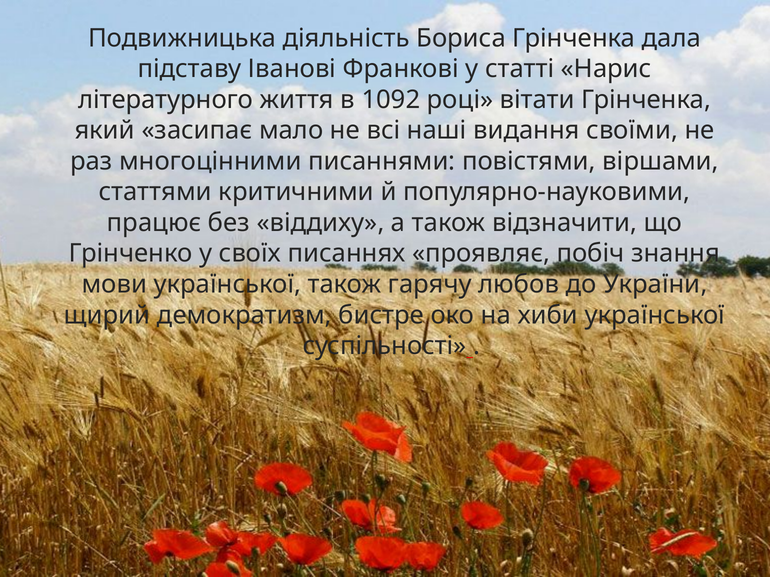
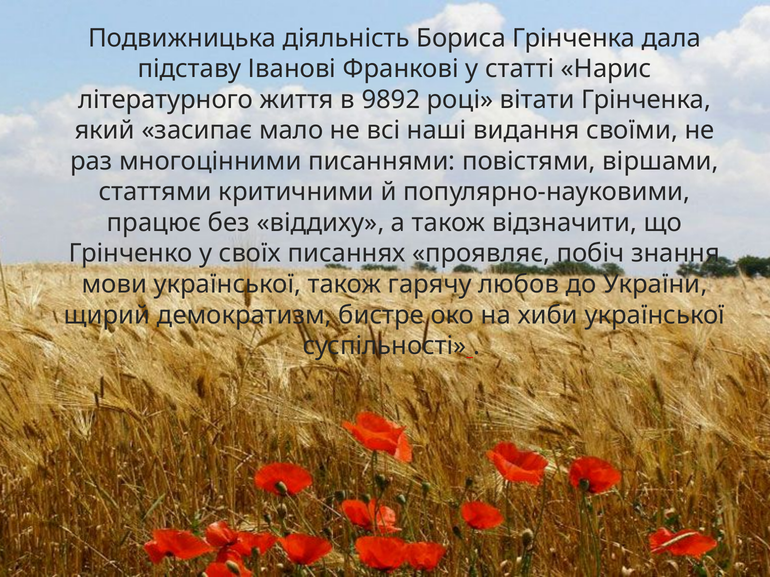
1092: 1092 -> 9892
